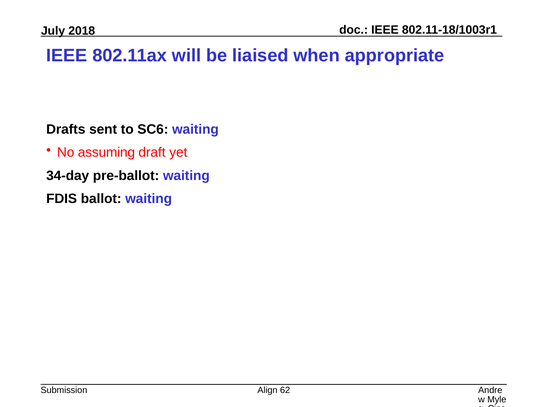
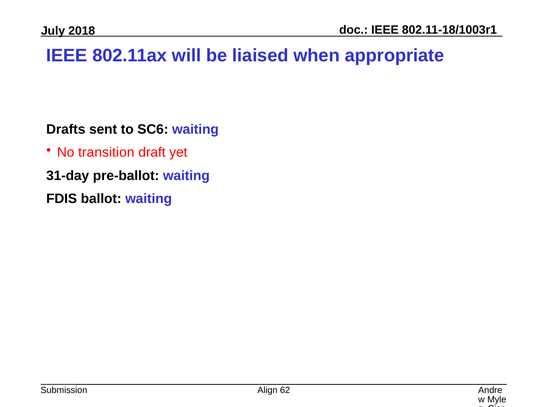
assuming: assuming -> transition
34-day: 34-day -> 31-day
